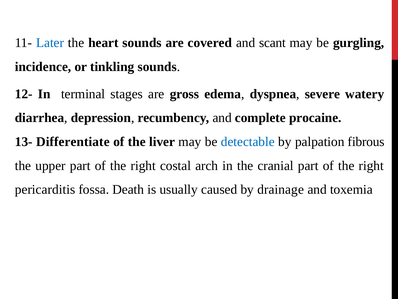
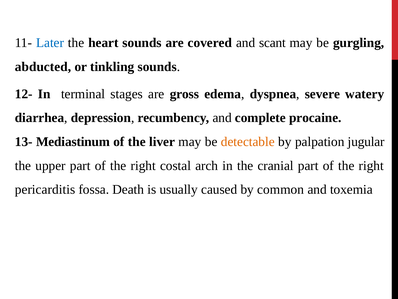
incidence: incidence -> abducted
Differentiate: Differentiate -> Mediastinum
detectable colour: blue -> orange
fibrous: fibrous -> jugular
drainage: drainage -> common
